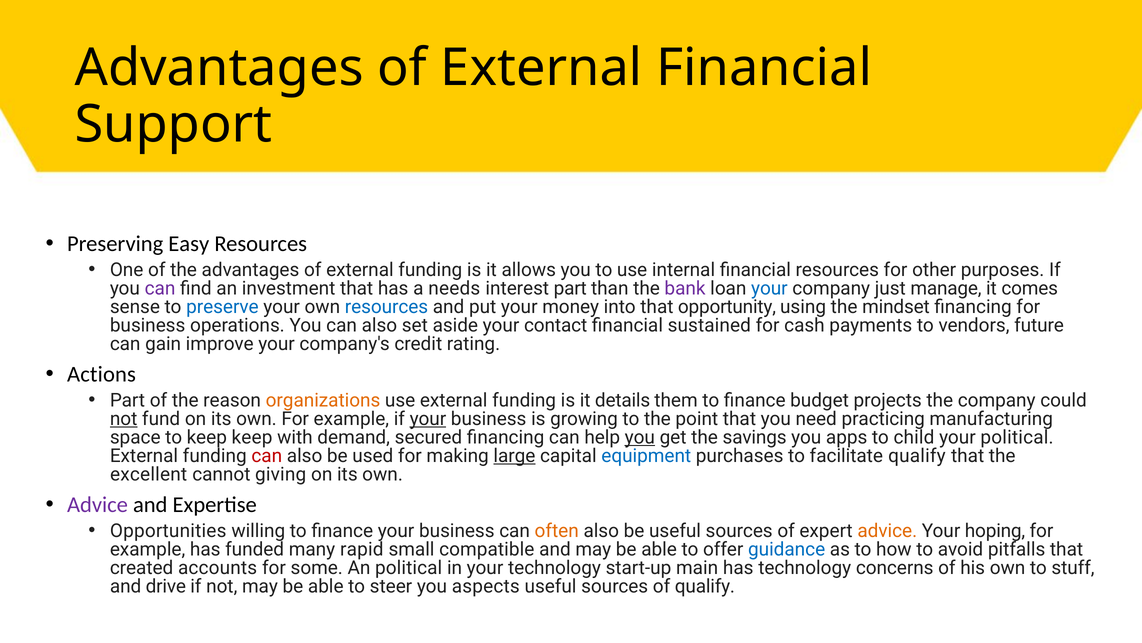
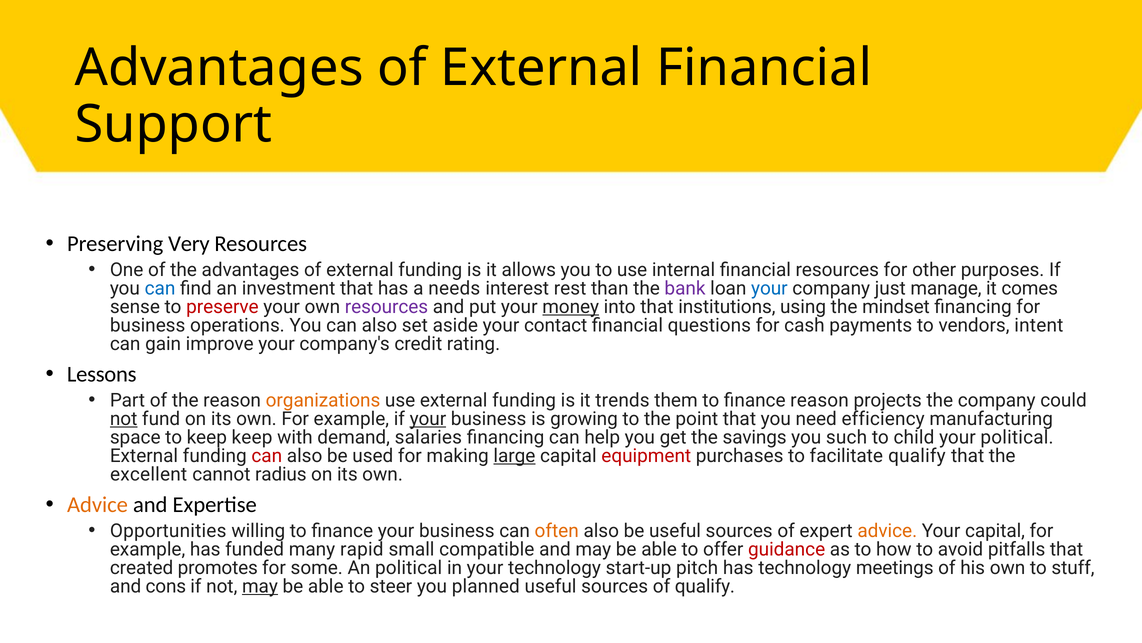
Easy: Easy -> Very
can at (160, 288) colour: purple -> blue
interest part: part -> rest
preserve colour: blue -> red
resources at (386, 306) colour: blue -> purple
money underline: none -> present
opportunity: opportunity -> institutions
sustained: sustained -> questions
future: future -> intent
Actions: Actions -> Lessons
details: details -> trends
finance budget: budget -> reason
practicing: practicing -> efficiency
secured: secured -> salaries
you at (640, 437) underline: present -> none
apps: apps -> such
equipment colour: blue -> red
giving: giving -> radius
Advice at (98, 505) colour: purple -> orange
Your hoping: hoping -> capital
guidance colour: blue -> red
accounts: accounts -> promotes
main: main -> pitch
concerns: concerns -> meetings
drive: drive -> cons
may at (260, 586) underline: none -> present
aspects: aspects -> planned
